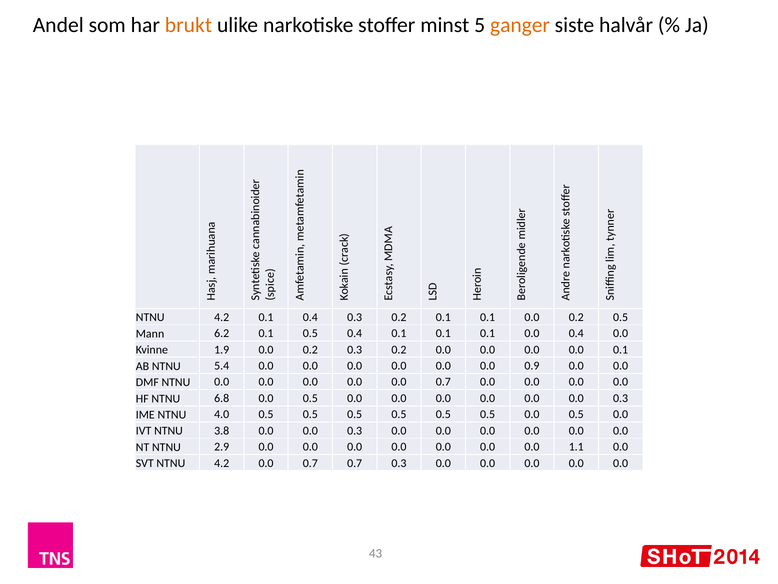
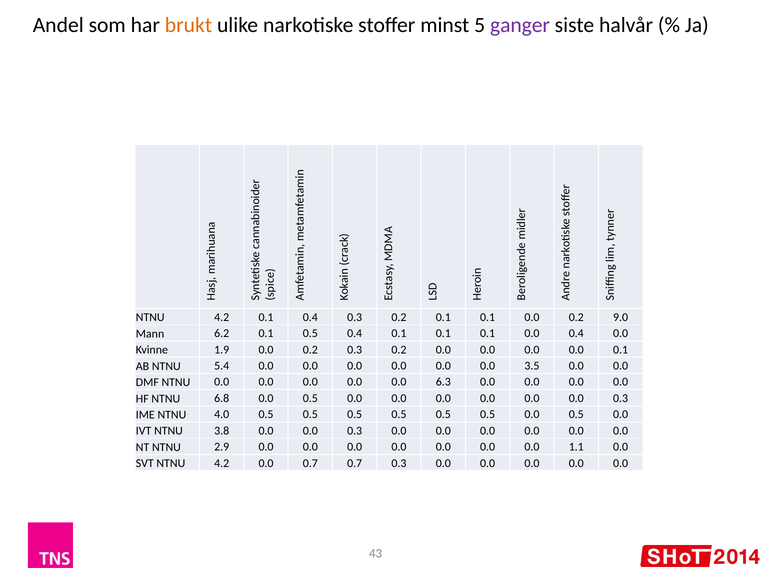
ganger colour: orange -> purple
0.2 0.5: 0.5 -> 9.0
0.9: 0.9 -> 3.5
0.0 0.0 0.7: 0.7 -> 6.3
